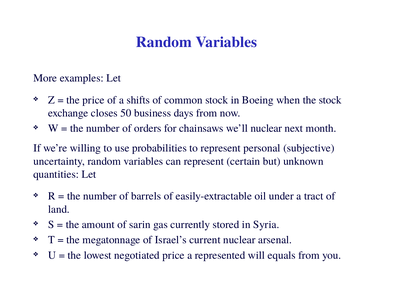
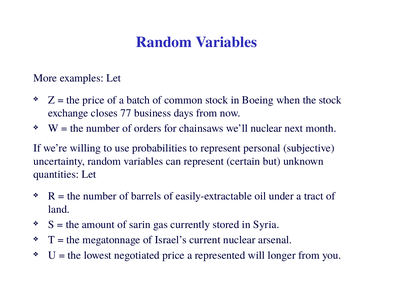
shifts: shifts -> batch
50: 50 -> 77
equals: equals -> longer
